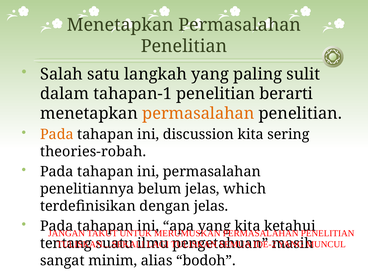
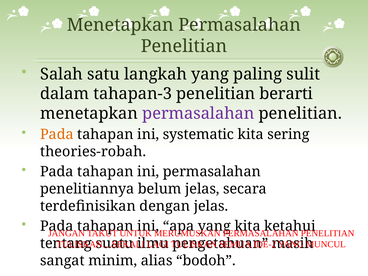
tahapan-1: tahapan-1 -> tahapan-3
permasalahan at (198, 113) colour: orange -> purple
discussion: discussion -> systematic
which: which -> secara
